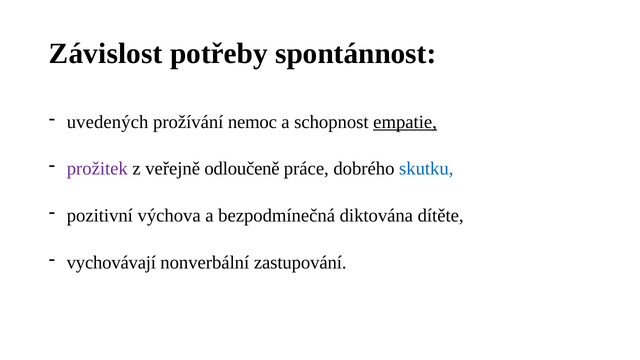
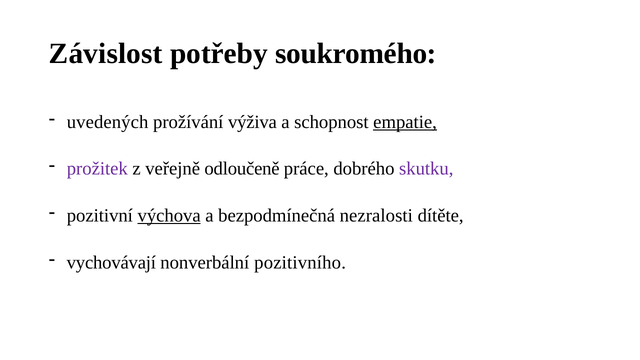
spontánnost: spontánnost -> soukromého
nemoc: nemoc -> výživa
skutku colour: blue -> purple
výchova underline: none -> present
diktována: diktována -> nezralosti
zastupování: zastupování -> pozitivního
